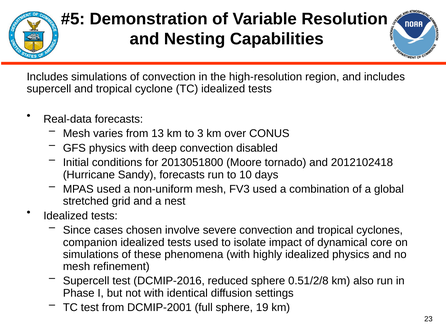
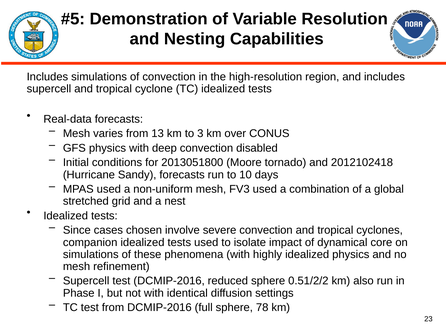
0.51/2/8: 0.51/2/8 -> 0.51/2/2
from DCMIP-2001: DCMIP-2001 -> DCMIP-2016
19: 19 -> 78
